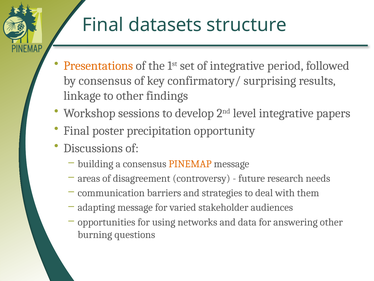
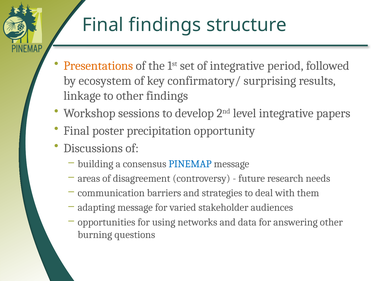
Final datasets: datasets -> findings
by consensus: consensus -> ecosystem
PINEMAP colour: orange -> blue
